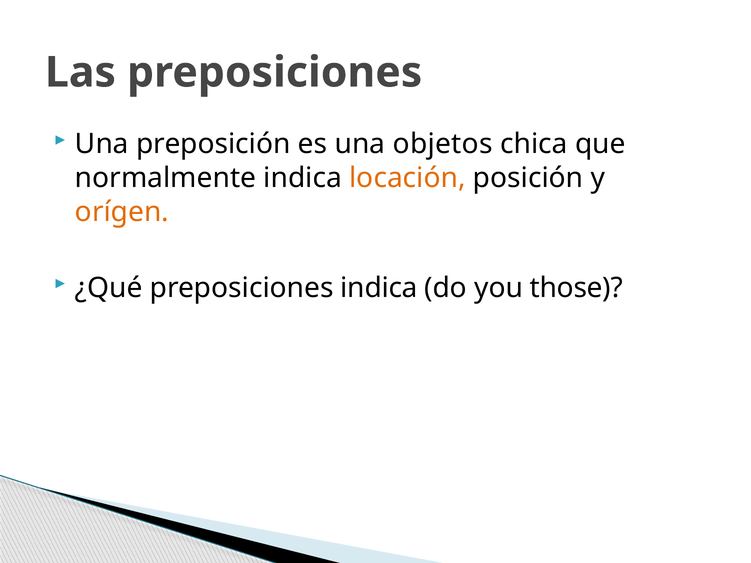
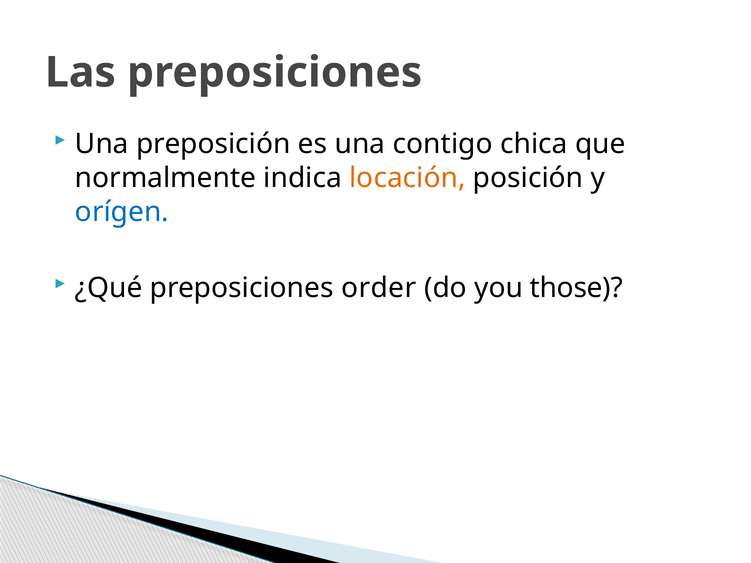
objetos: objetos -> contigo
orígen colour: orange -> blue
preposiciones indica: indica -> order
